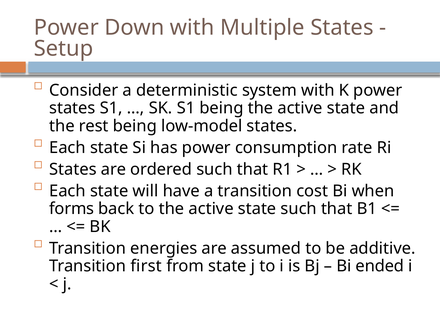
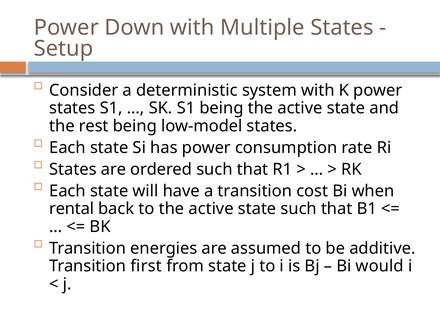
forms: forms -> rental
ended: ended -> would
